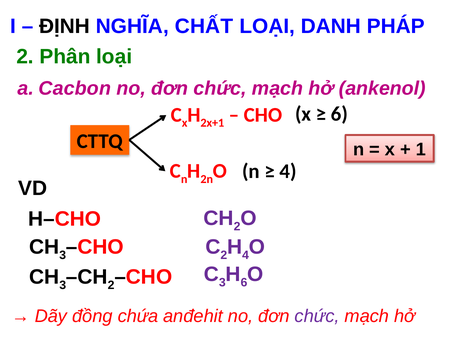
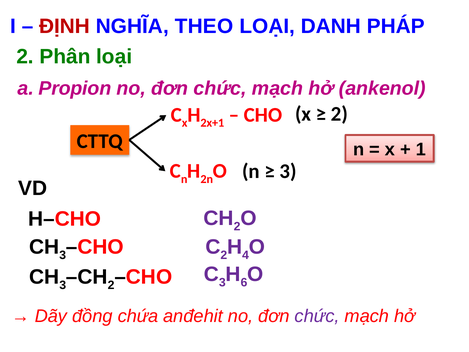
ĐỊNH colour: black -> red
CHẤT: CHẤT -> THEO
Cacbon: Cacbon -> Propion
6 at (339, 114): 6 -> 2
4 at (288, 171): 4 -> 3
